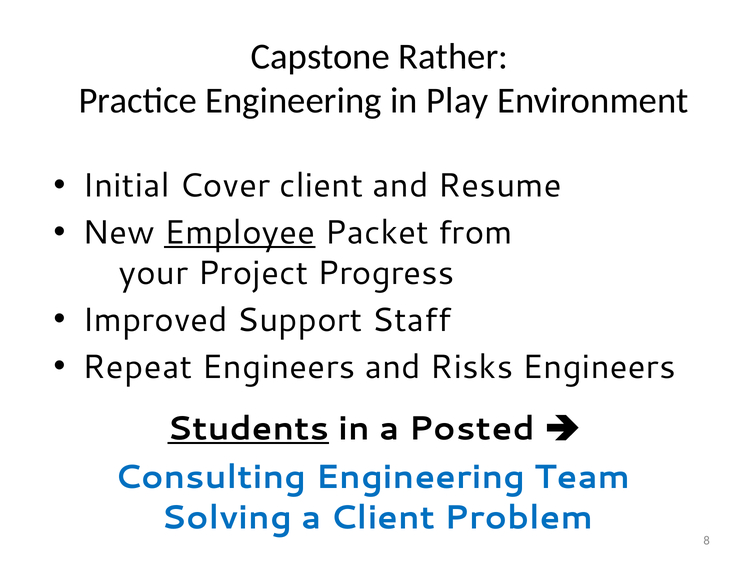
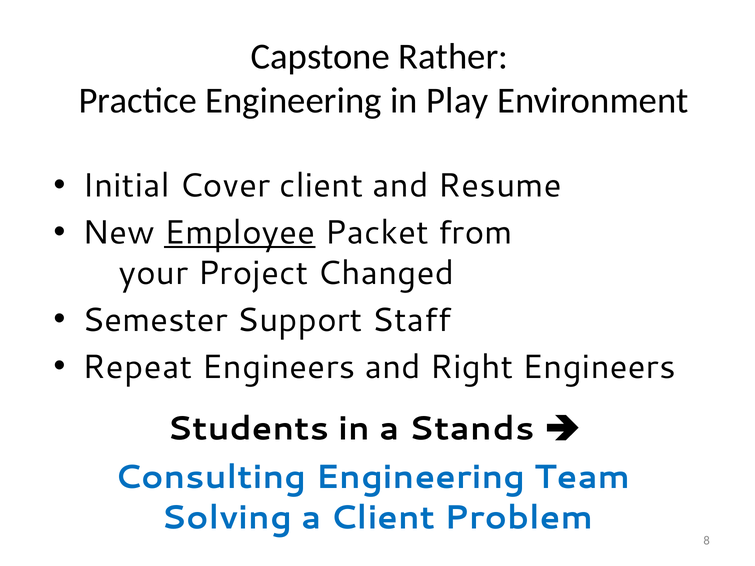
Progress: Progress -> Changed
Improved: Improved -> Semester
Risks: Risks -> Right
Students underline: present -> none
Posted: Posted -> Stands
